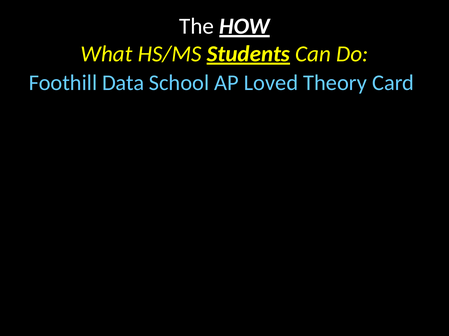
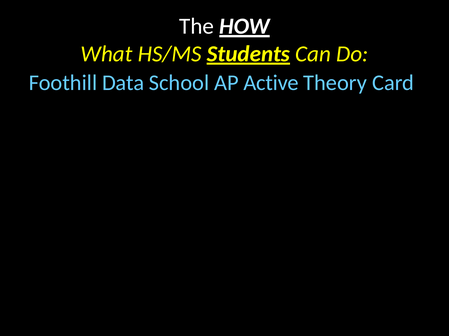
Loved: Loved -> Active
